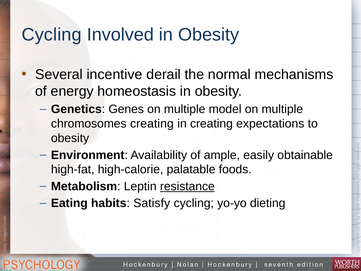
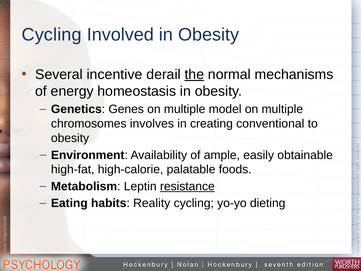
the underline: none -> present
chromosomes creating: creating -> involves
expectations: expectations -> conventional
Satisfy: Satisfy -> Reality
